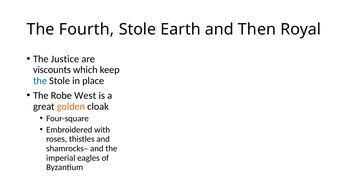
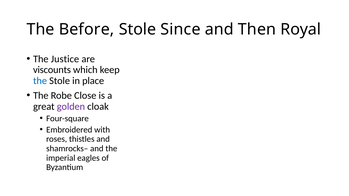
Fourth: Fourth -> Before
Earth: Earth -> Since
West: West -> Close
golden colour: orange -> purple
